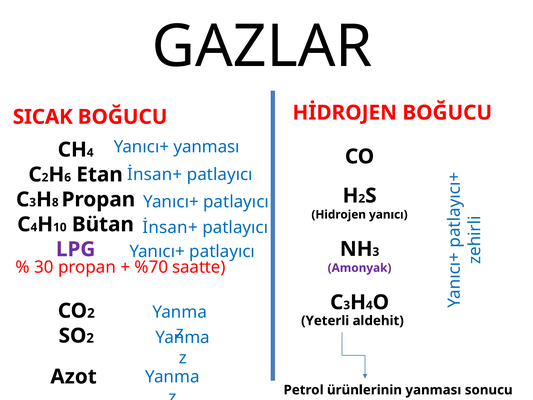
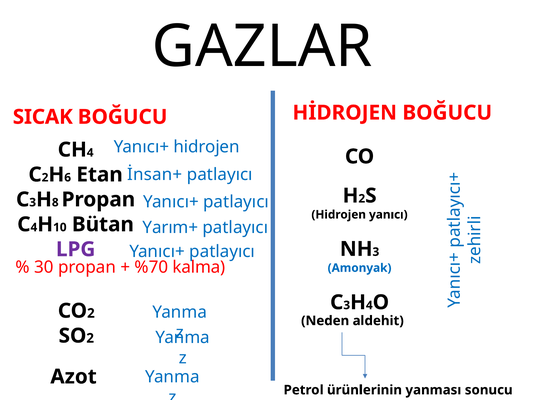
Yanıcı+ yanması: yanması -> hidrojen
İnsan+ at (170, 227): İnsan+ -> Yarım+
saatte: saatte -> kalma
Amonyak colour: purple -> blue
Yeterli: Yeterli -> Neden
